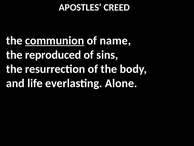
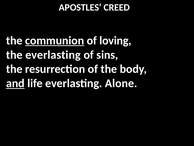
name: name -> loving
the reproduced: reproduced -> everlasting
and underline: none -> present
